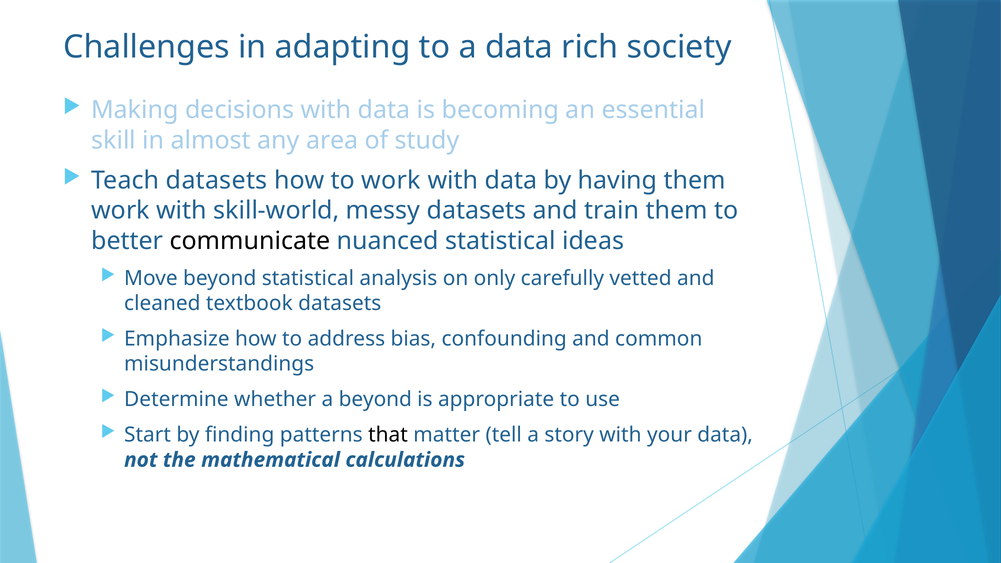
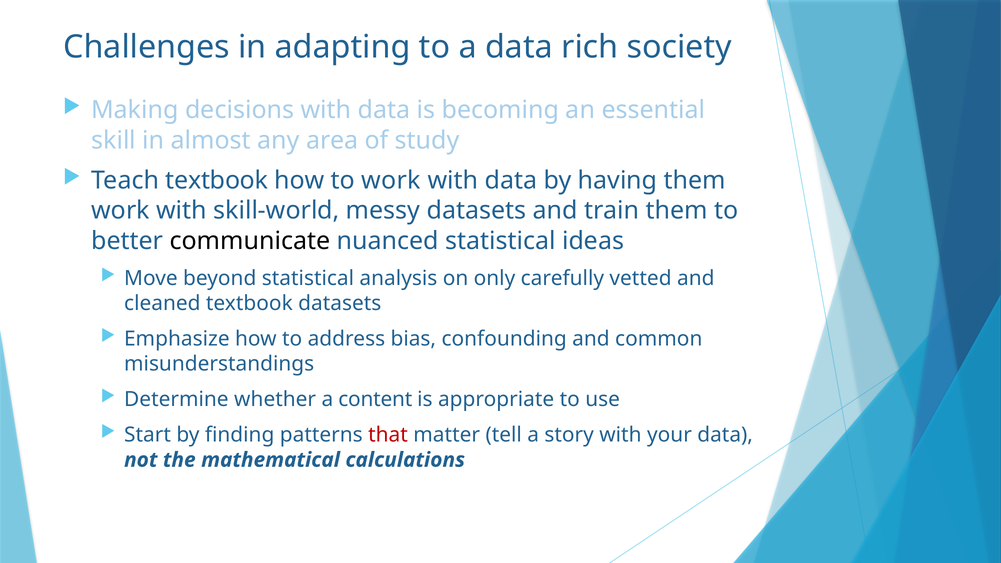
Teach datasets: datasets -> textbook
a beyond: beyond -> content
that colour: black -> red
